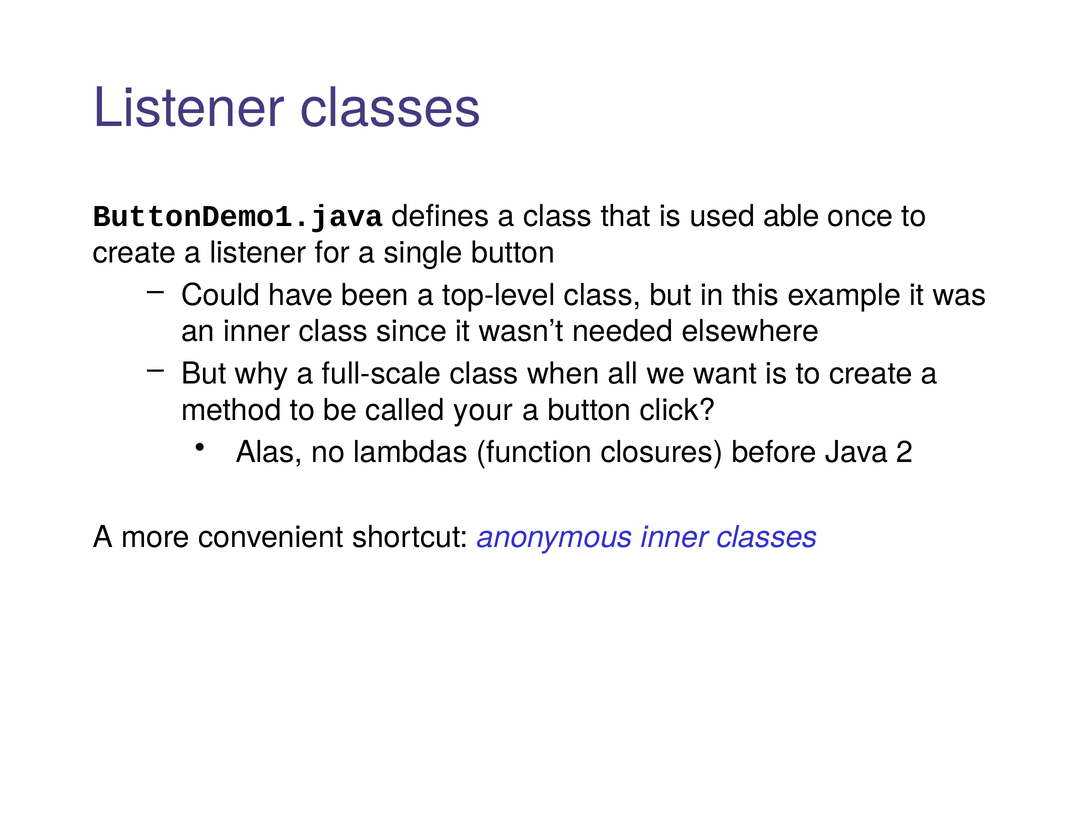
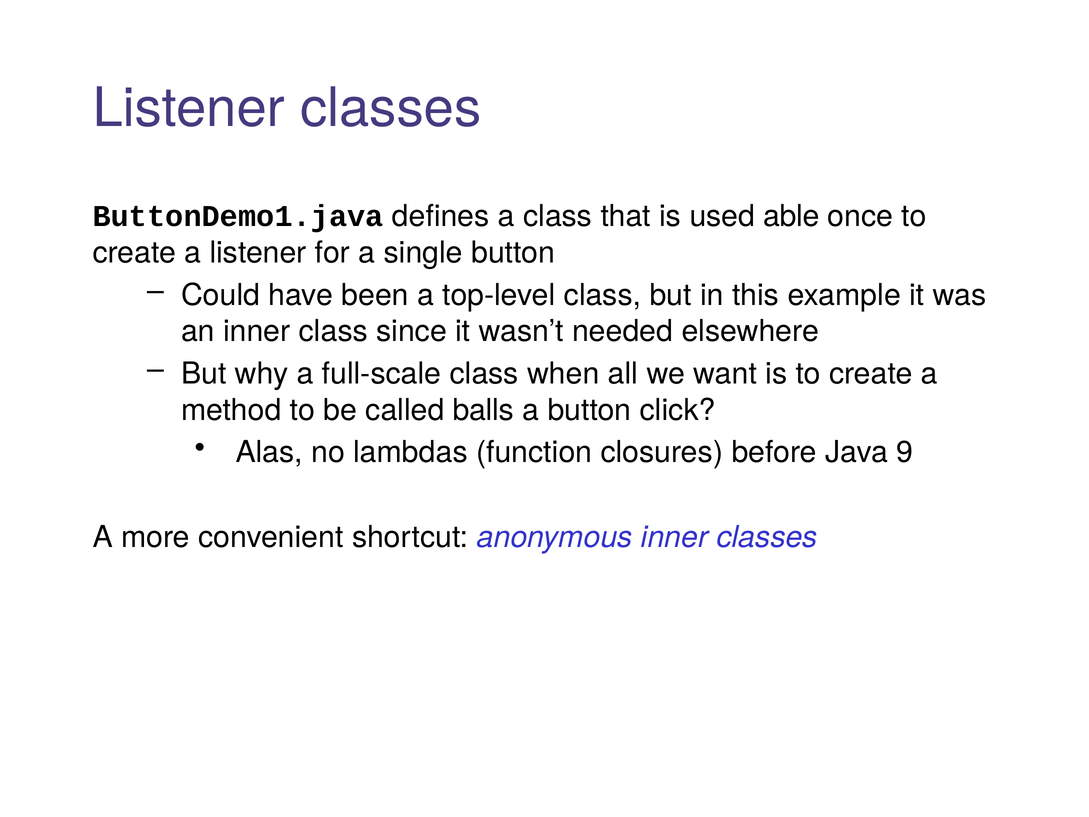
your: your -> balls
2: 2 -> 9
